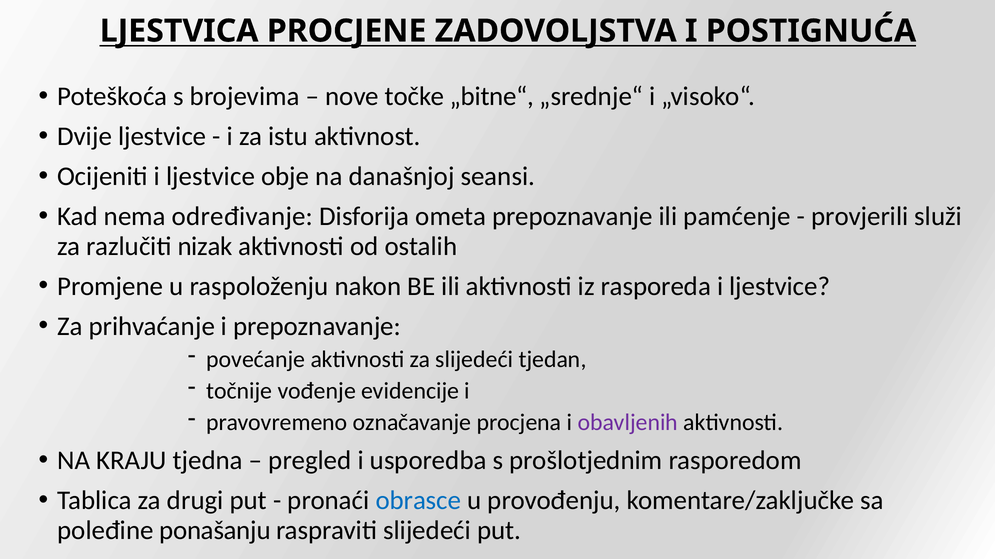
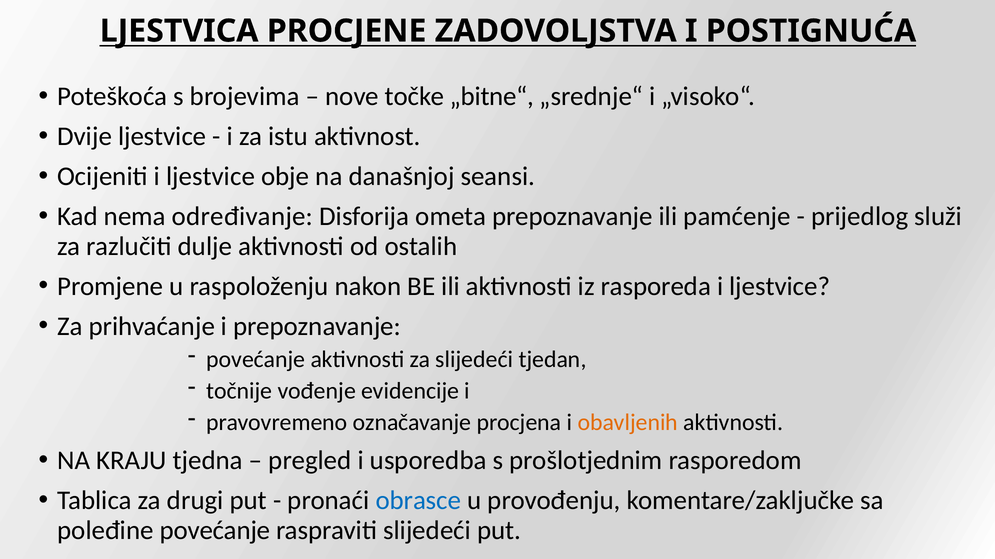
provjerili: provjerili -> prijedlog
nizak: nizak -> dulje
obavljenih colour: purple -> orange
poleđine ponašanju: ponašanju -> povećanje
